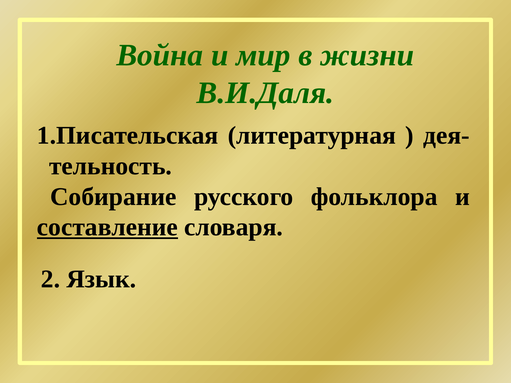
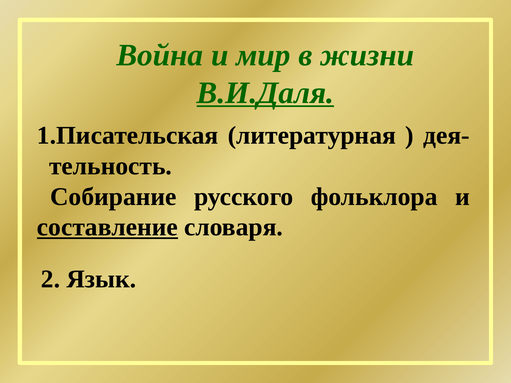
В.И.Даля underline: none -> present
